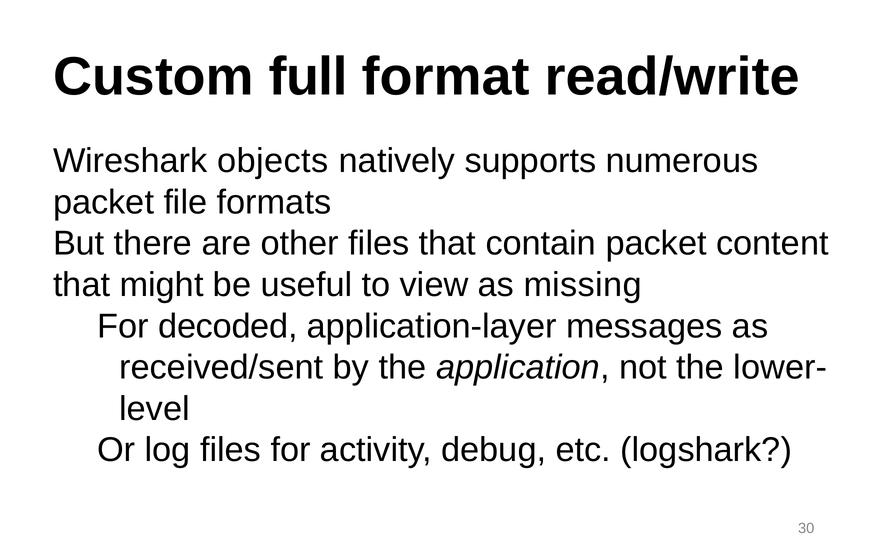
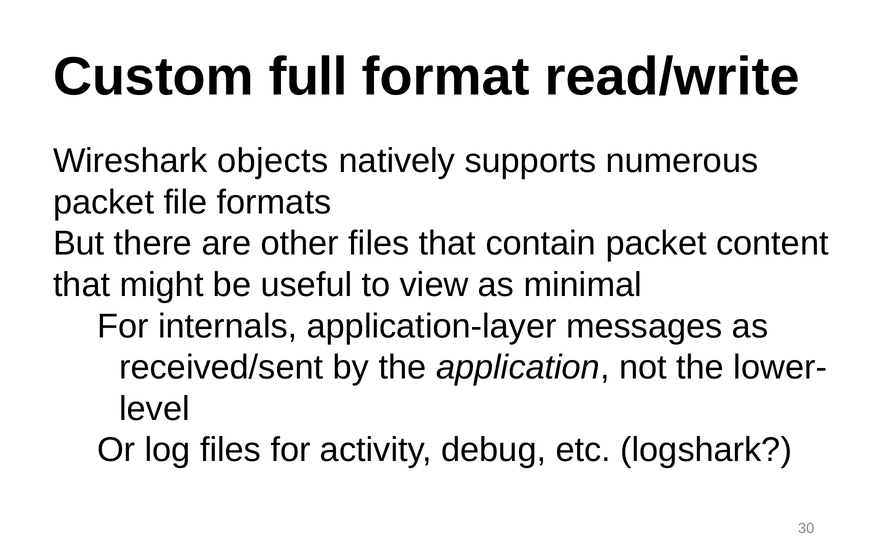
missing: missing -> minimal
decoded: decoded -> internals
